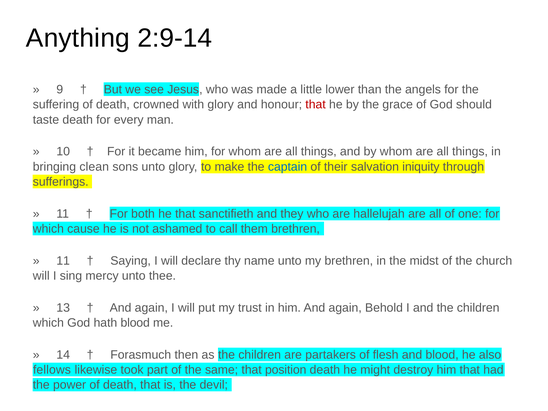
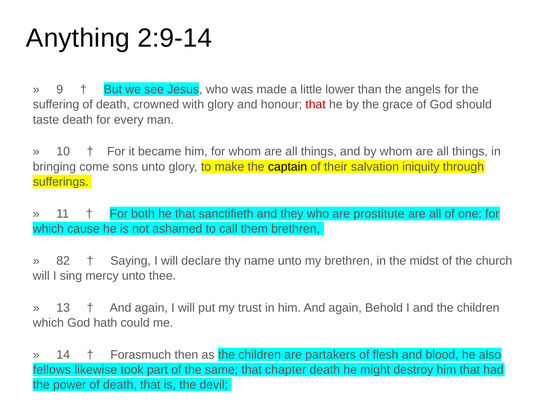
clean: clean -> come
captain colour: blue -> black
hallelujah: hallelujah -> prostitute
11 at (63, 261): 11 -> 82
hath blood: blood -> could
position: position -> chapter
